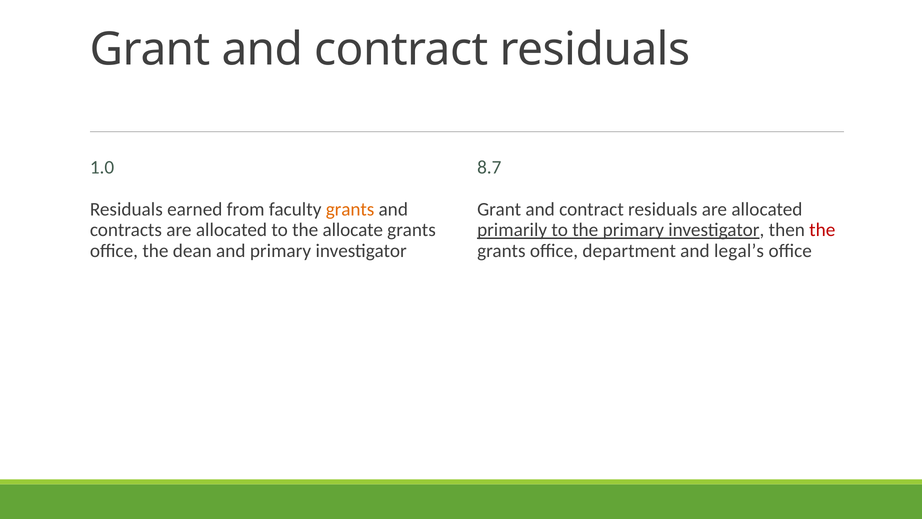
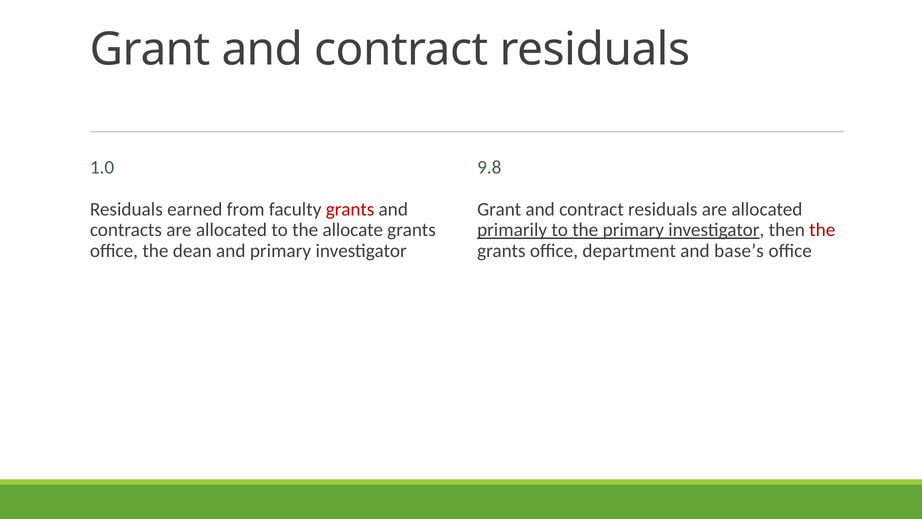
8.7: 8.7 -> 9.8
grants at (350, 209) colour: orange -> red
legal’s: legal’s -> base’s
